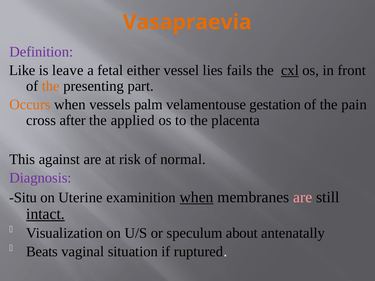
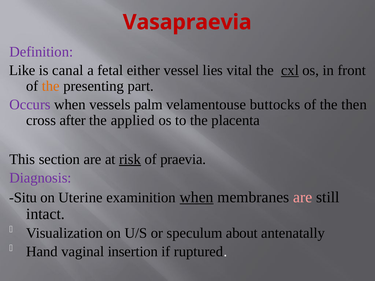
Vasapraevia colour: orange -> red
leave: leave -> canal
fails: fails -> vital
Occurs colour: orange -> purple
gestation: gestation -> buttocks
pain: pain -> then
against: against -> section
risk underline: none -> present
normal: normal -> praevia
intact underline: present -> none
Beats: Beats -> Hand
situation: situation -> insertion
